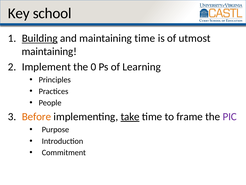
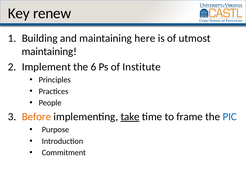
school: school -> renew
Building underline: present -> none
maintaining time: time -> here
0: 0 -> 6
Learning: Learning -> Institute
PIC colour: purple -> blue
